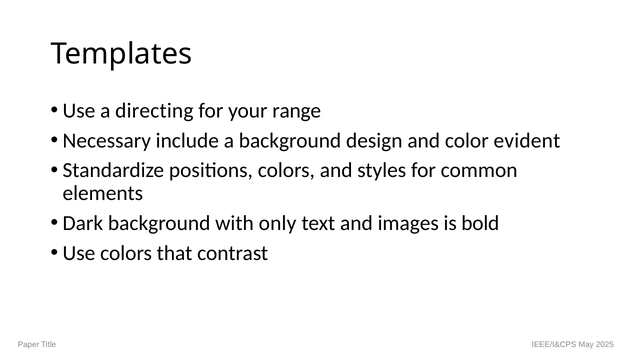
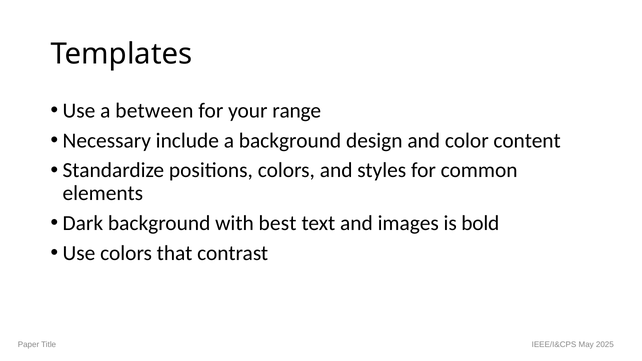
directing: directing -> between
evident: evident -> content
only: only -> best
